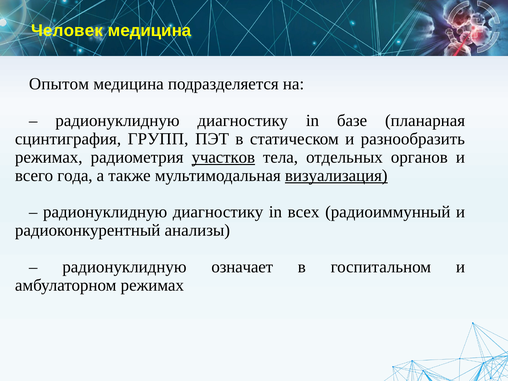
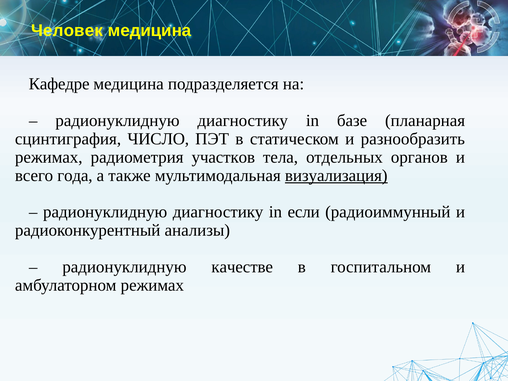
Опытом: Опытом -> Кафедре
ГРУПП: ГРУПП -> ЧИСЛО
участков underline: present -> none
всех: всех -> если
означает: означает -> качестве
